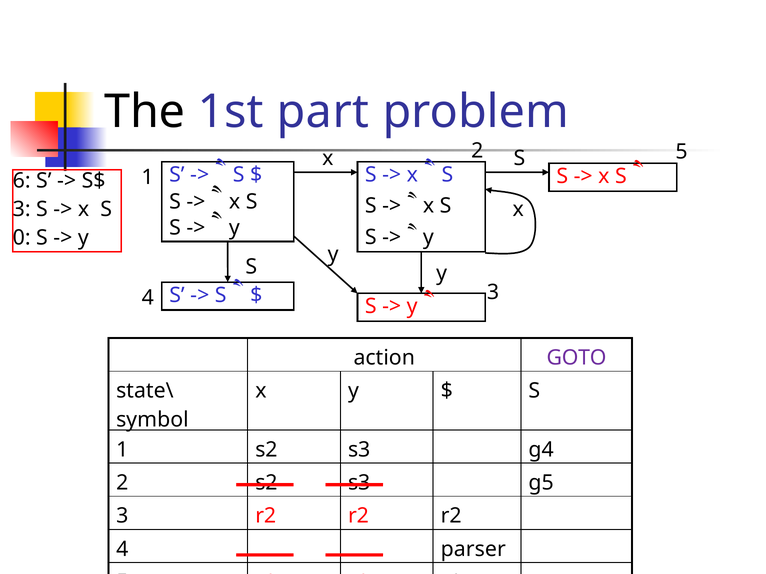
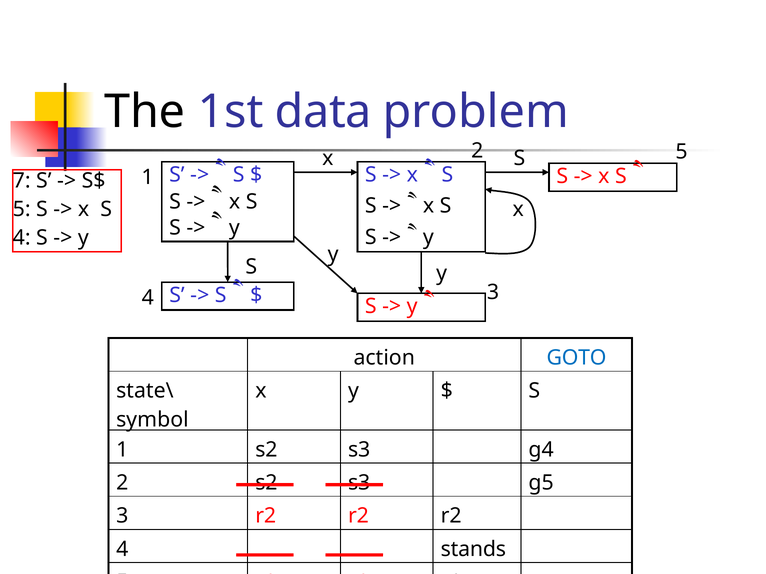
part: part -> data
6: 6 -> 7
3 at (22, 209): 3 -> 5
0 at (22, 238): 0 -> 4
GOTO colour: purple -> blue
parser: parser -> stands
